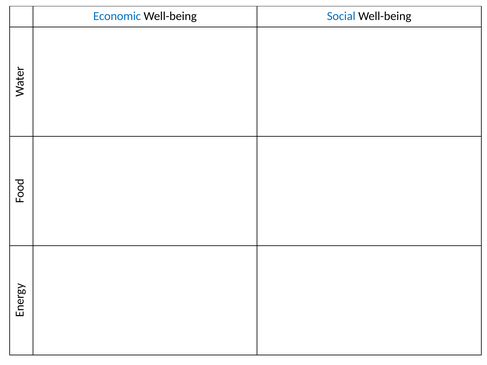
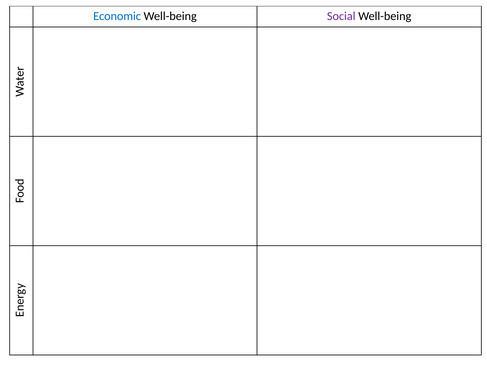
Social colour: blue -> purple
